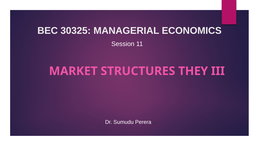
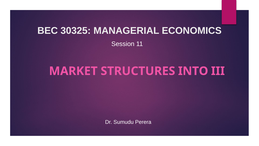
THEY: THEY -> INTO
